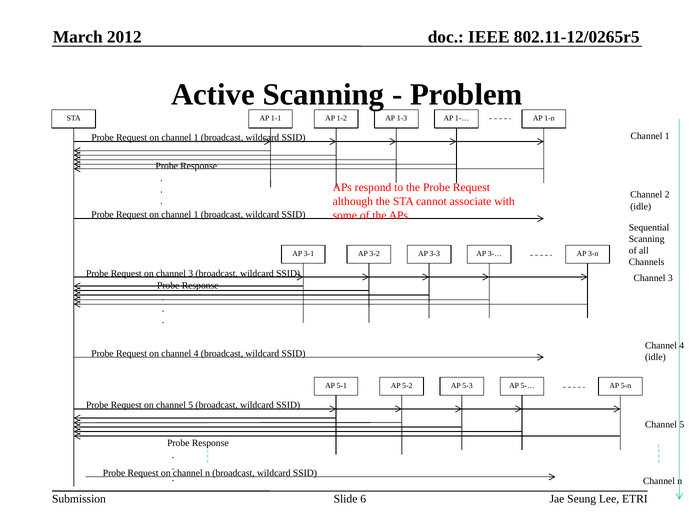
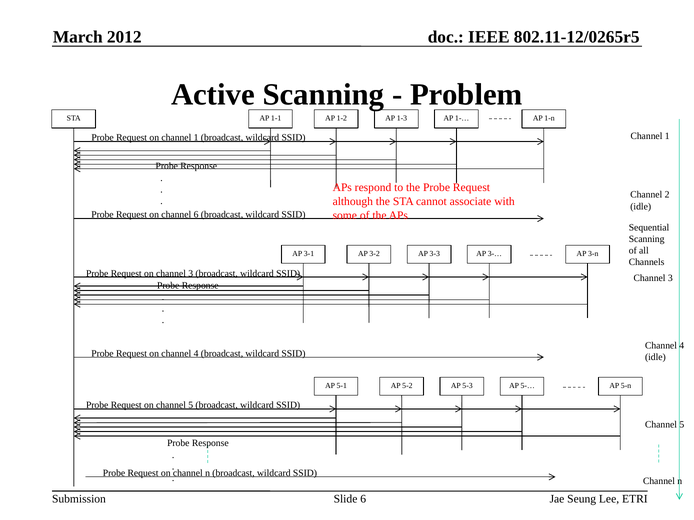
1 at (196, 215): 1 -> 6
